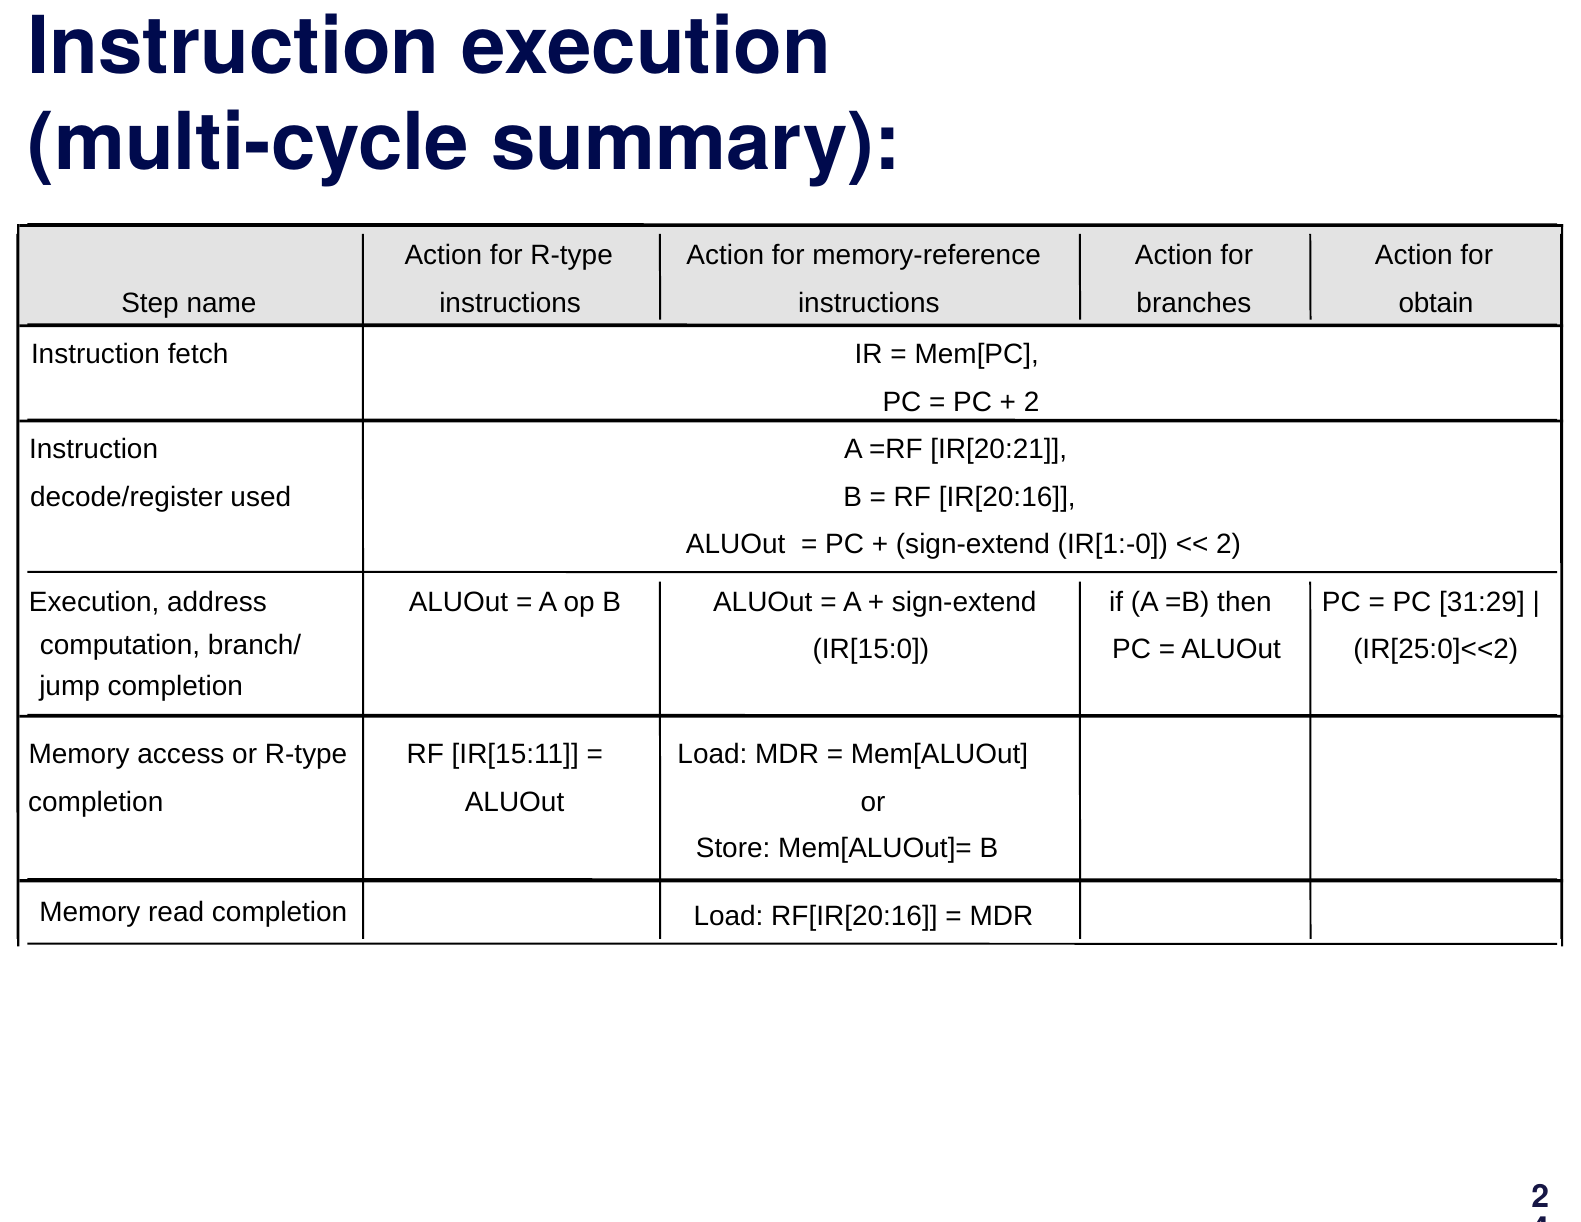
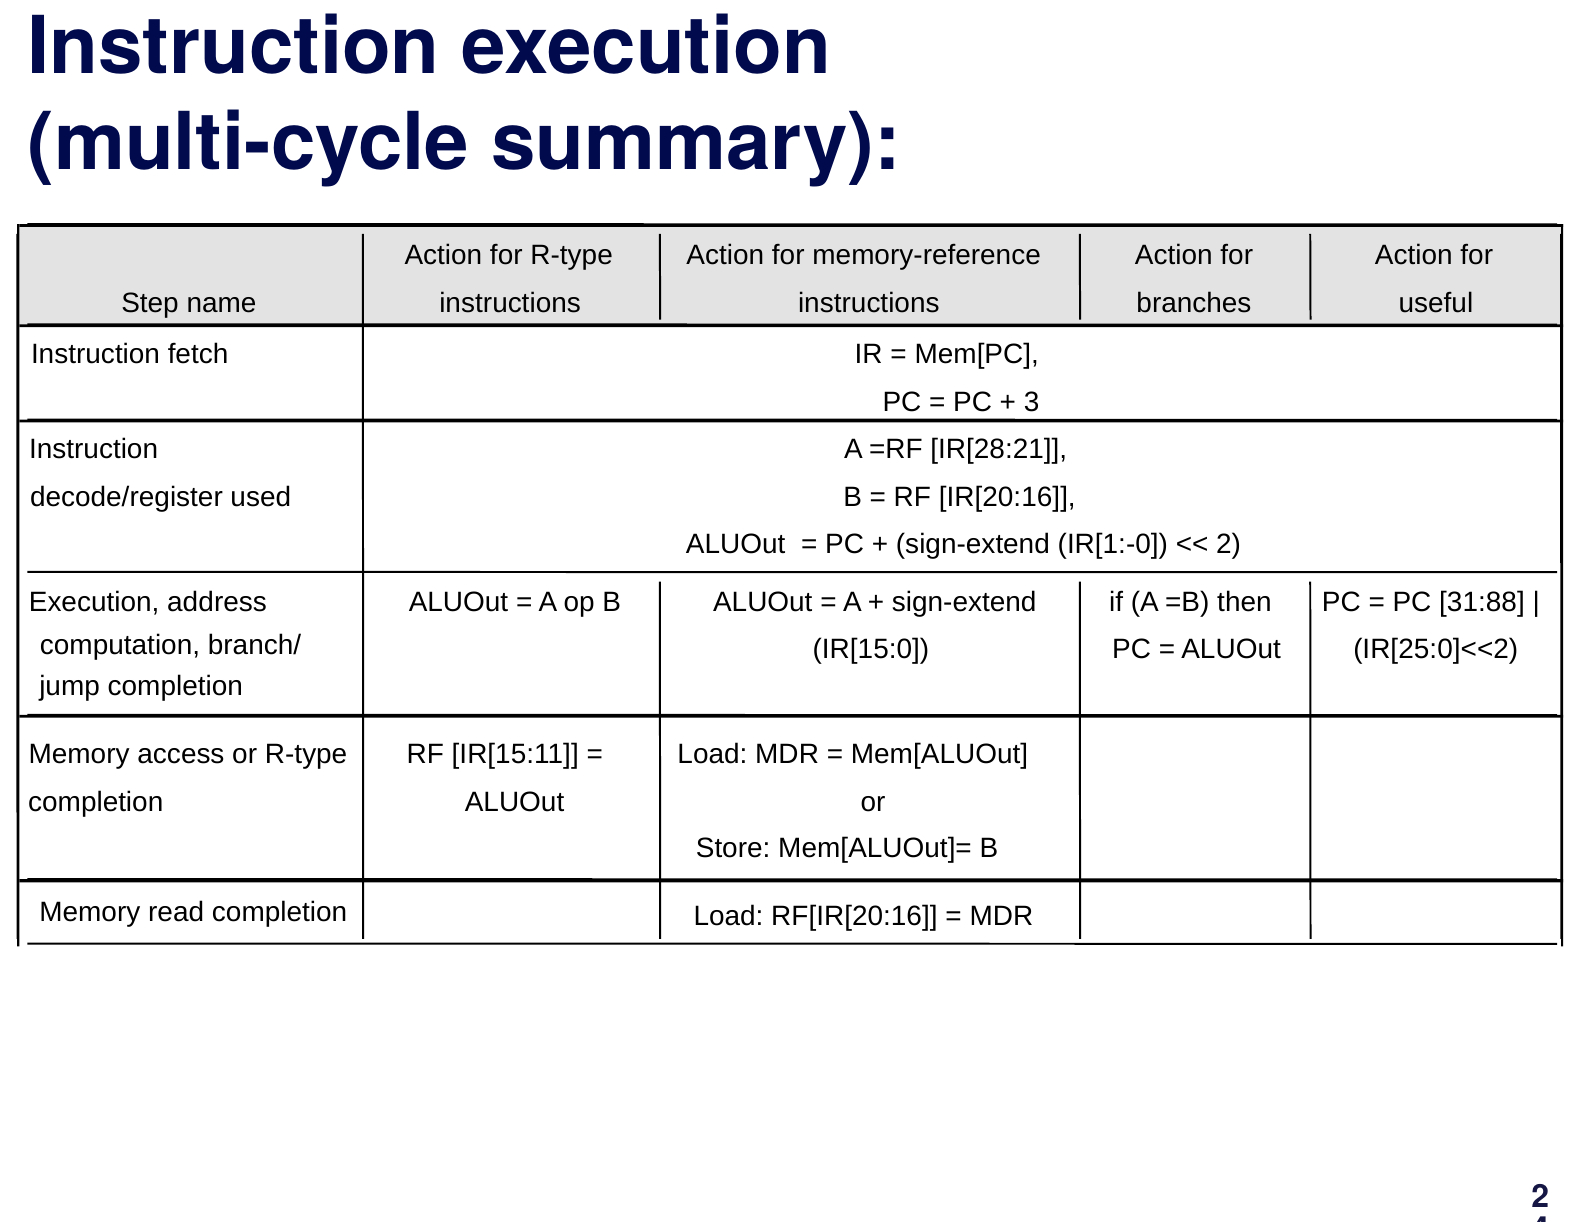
obtain: obtain -> useful
2 at (1032, 402): 2 -> 3
IR[20:21: IR[20:21 -> IR[28:21
31:29: 31:29 -> 31:88
